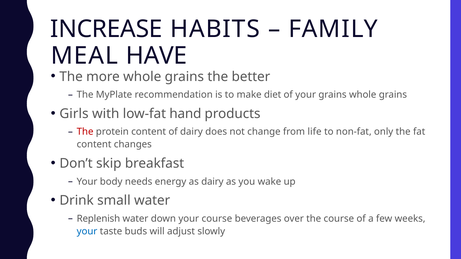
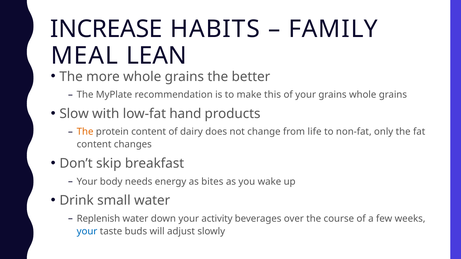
HAVE: HAVE -> LEAN
diet: diet -> this
Girls: Girls -> Slow
The at (85, 132) colour: red -> orange
as dairy: dairy -> bites
your course: course -> activity
